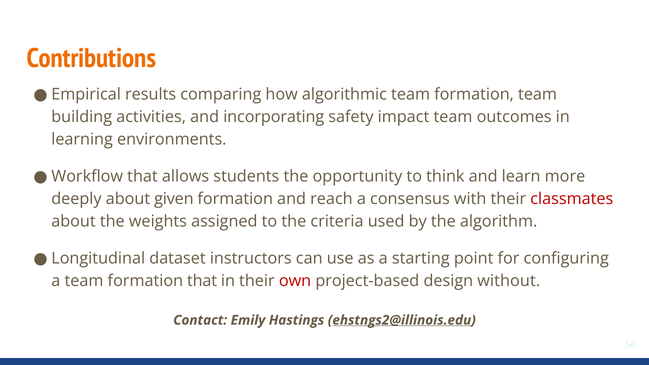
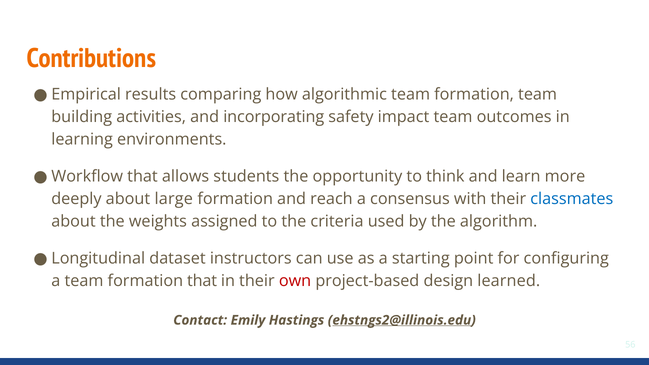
given: given -> large
classmates colour: red -> blue
without: without -> learned
